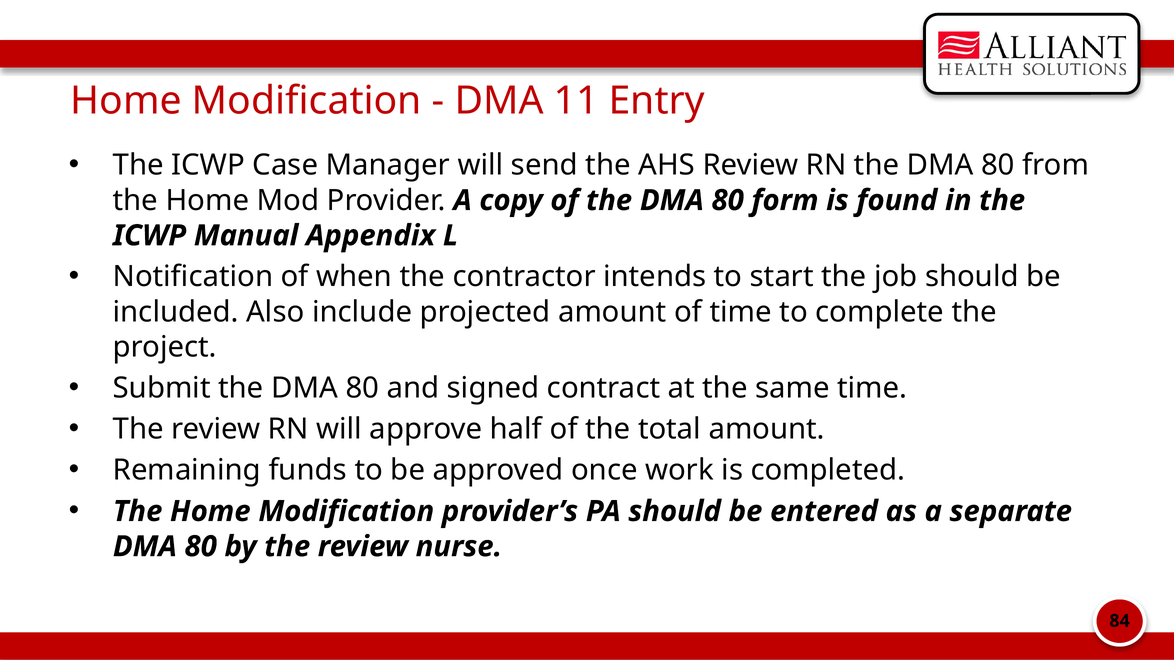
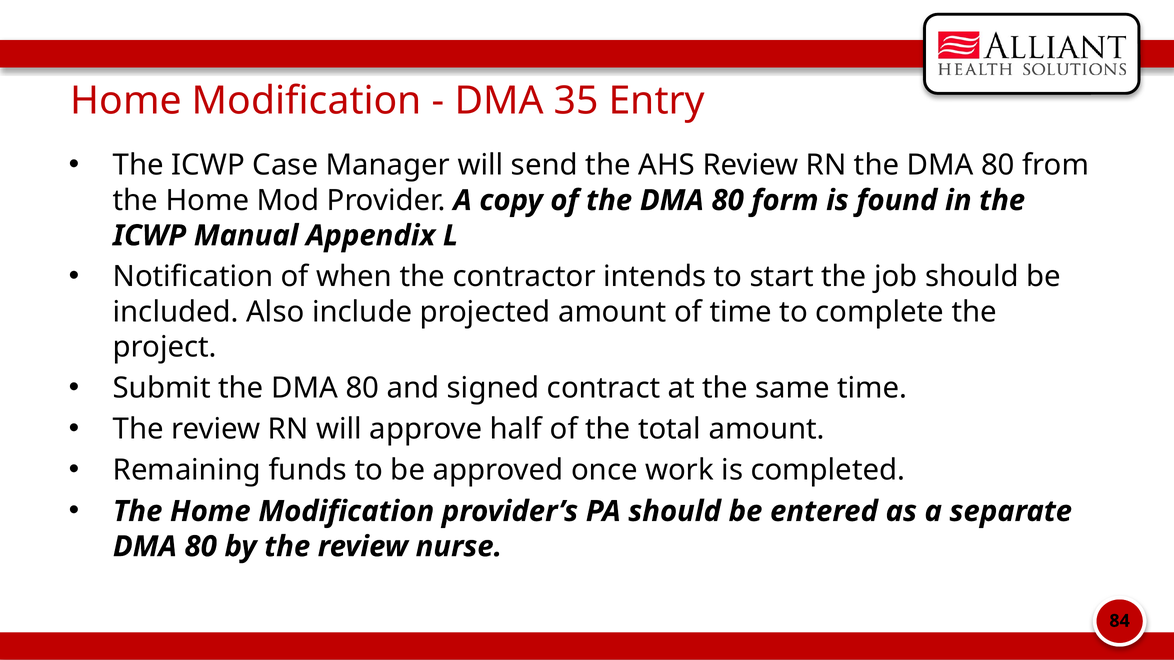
11: 11 -> 35
